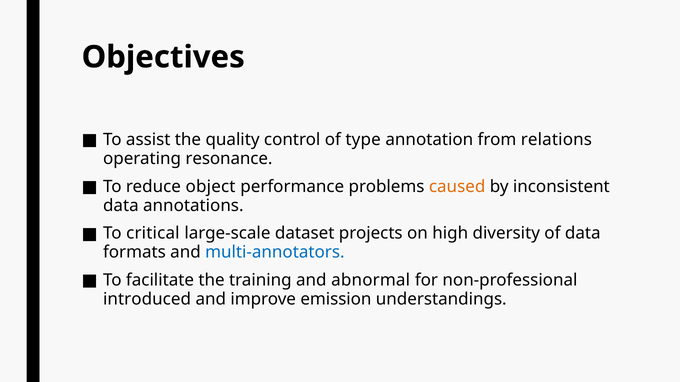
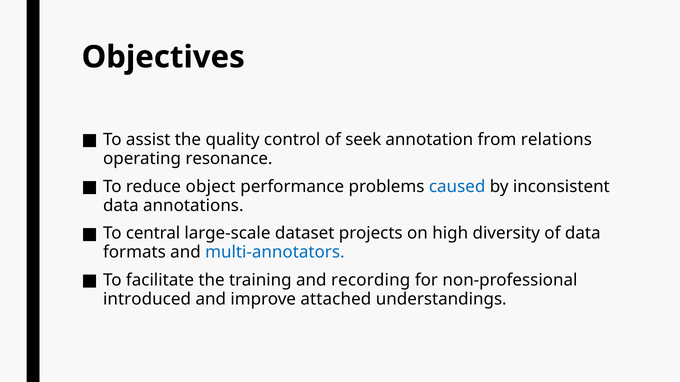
type: type -> seek
caused colour: orange -> blue
critical: critical -> central
abnormal: abnormal -> recording
emission: emission -> attached
